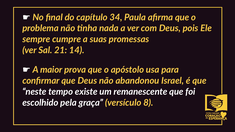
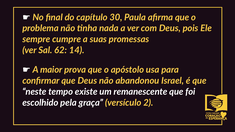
34: 34 -> 30
21: 21 -> 62
8: 8 -> 2
